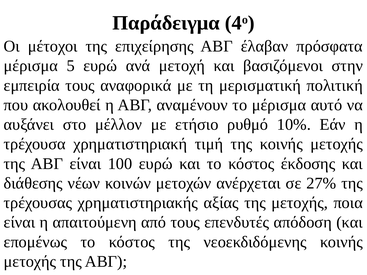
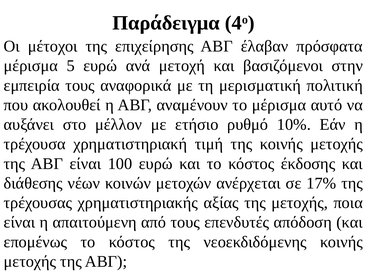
27%: 27% -> 17%
